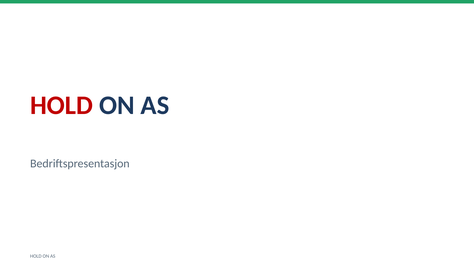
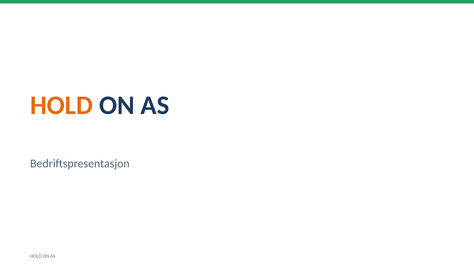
HOLD at (62, 105) colour: red -> orange
